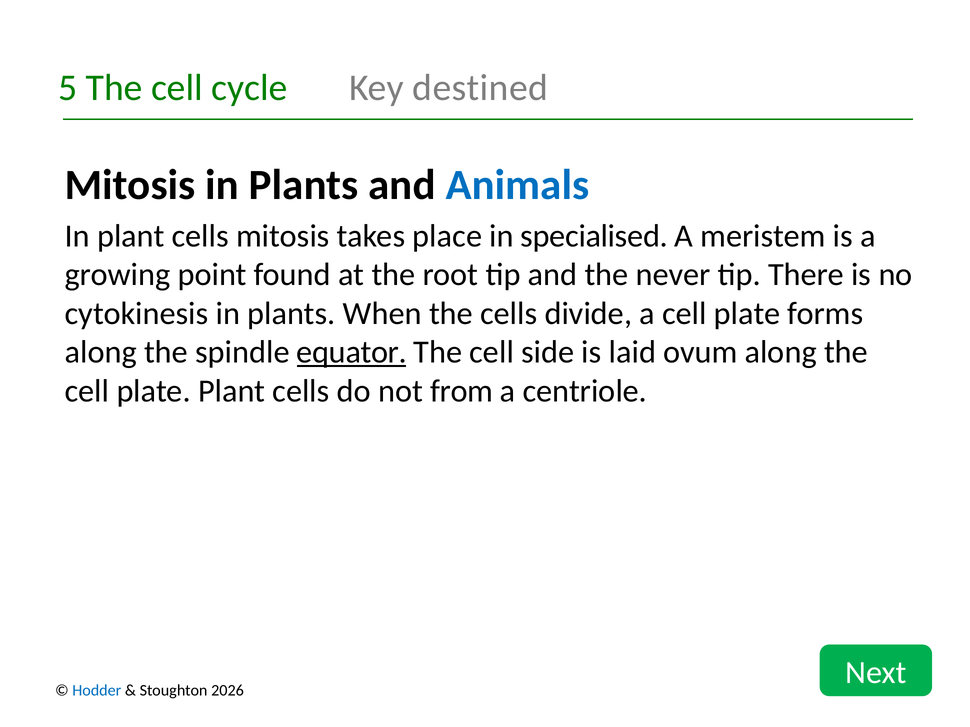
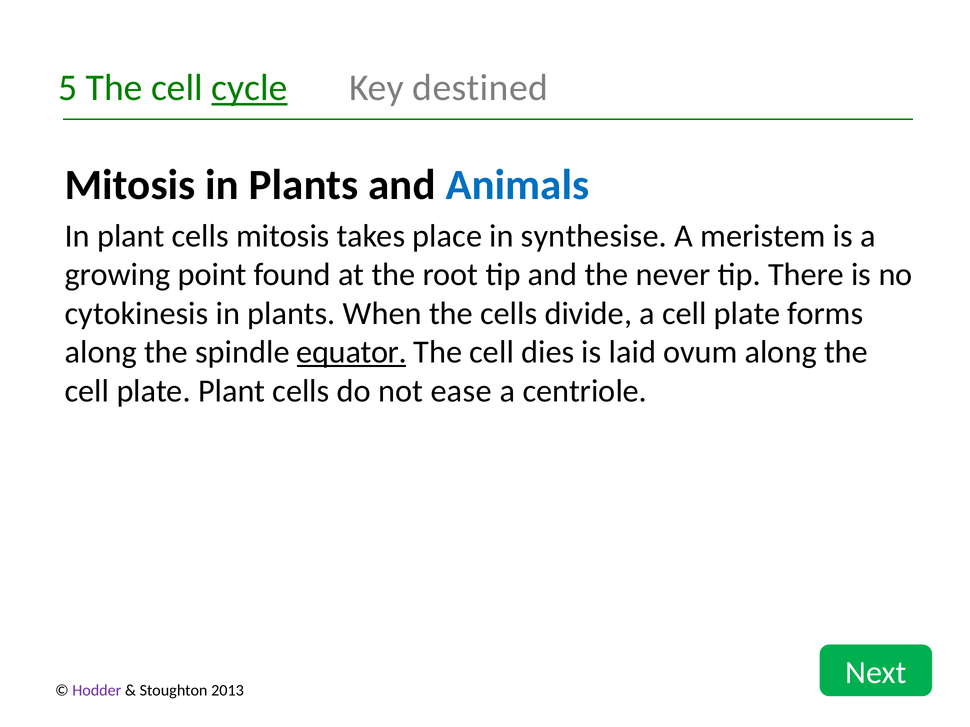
cycle underline: none -> present
specialised: specialised -> synthesise
side: side -> dies
from: from -> ease
Hodder colour: blue -> purple
2026: 2026 -> 2013
